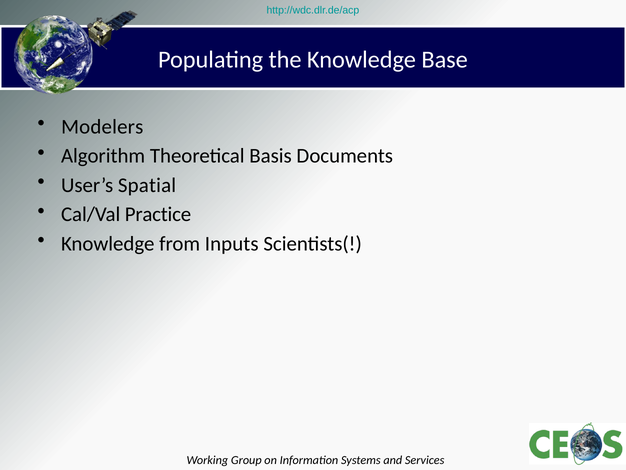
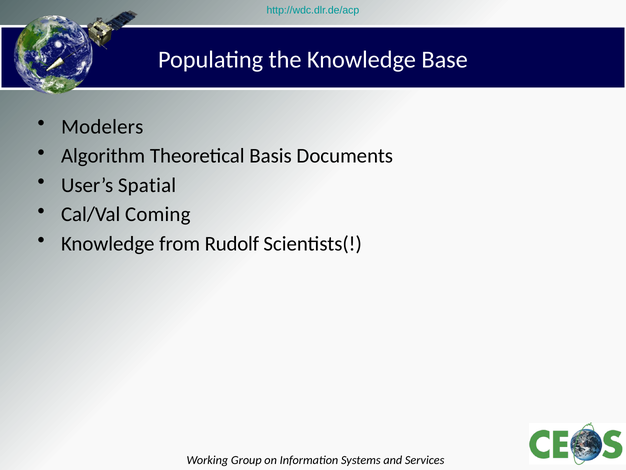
Practice: Practice -> Coming
Inputs: Inputs -> Rudolf
